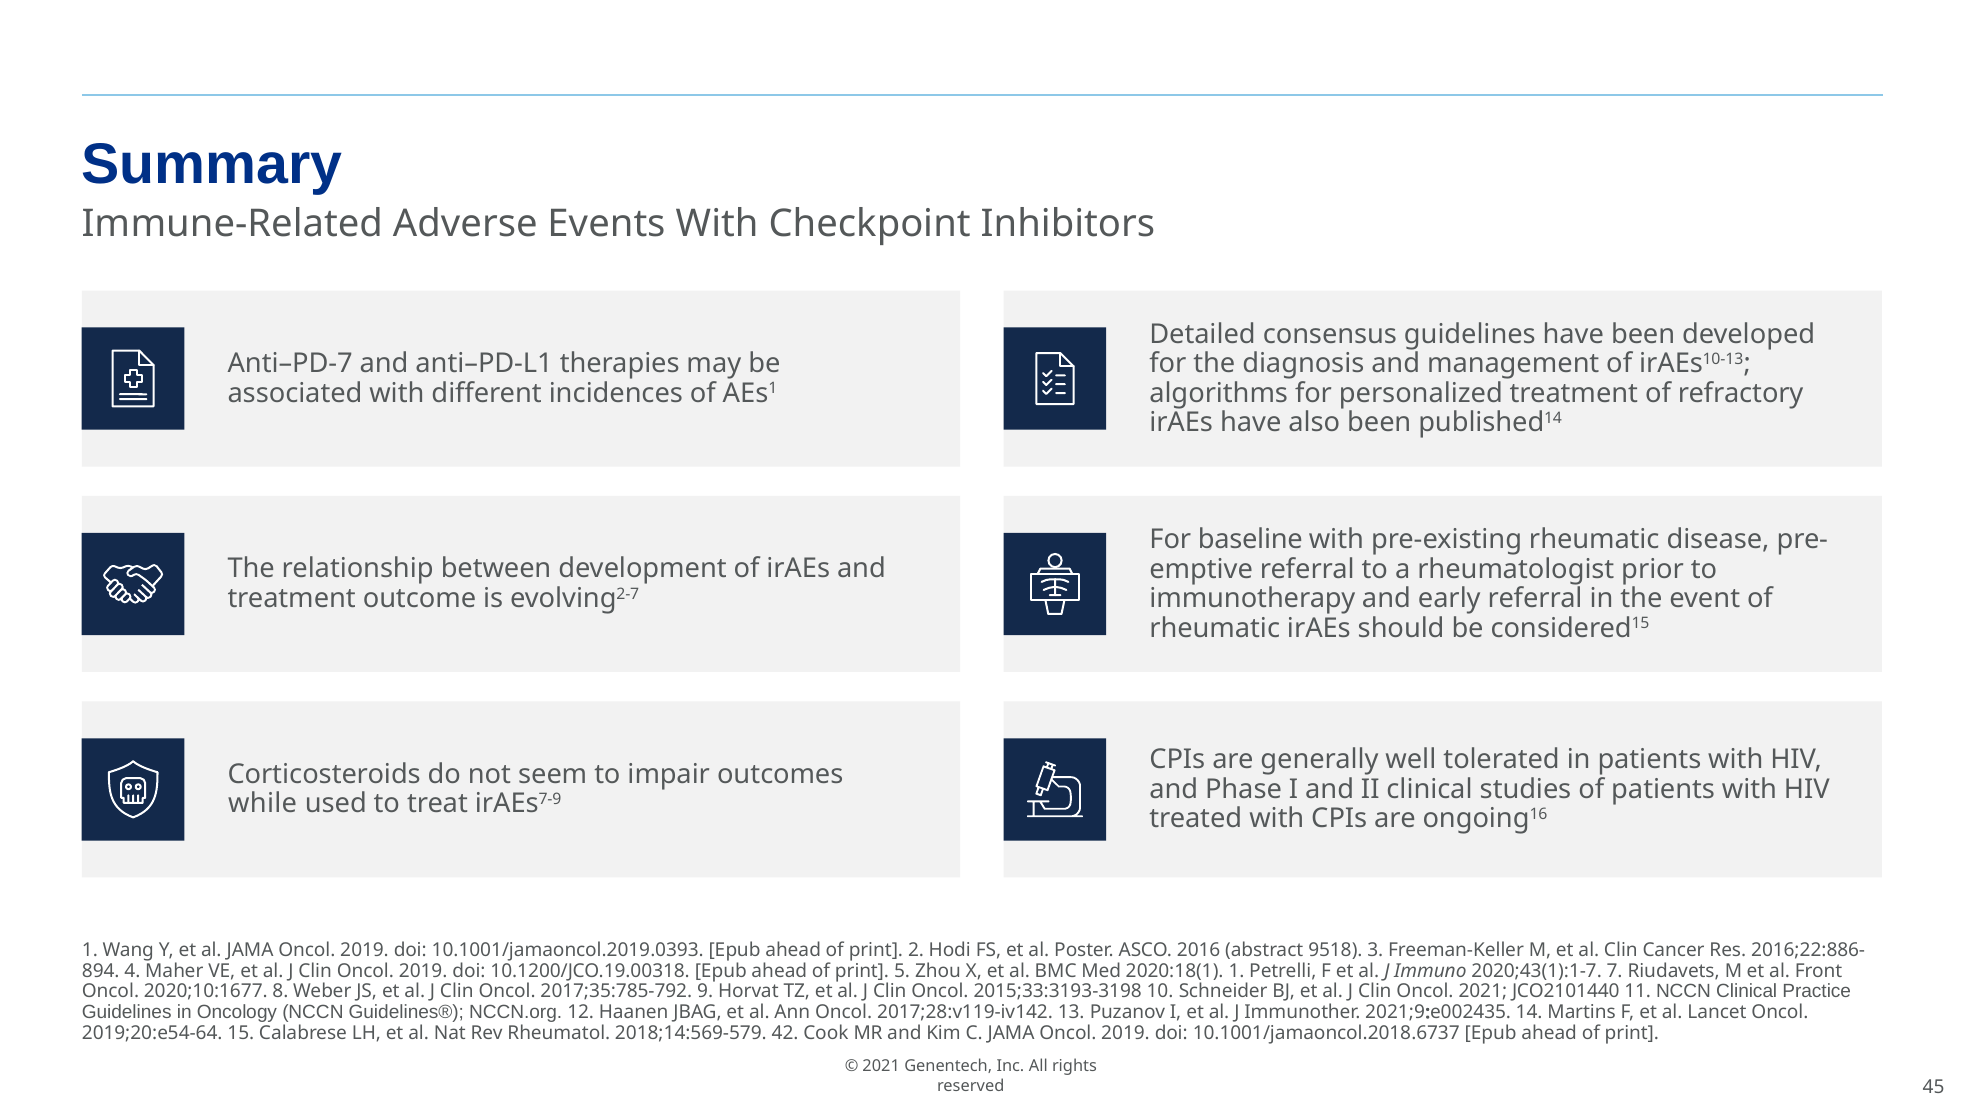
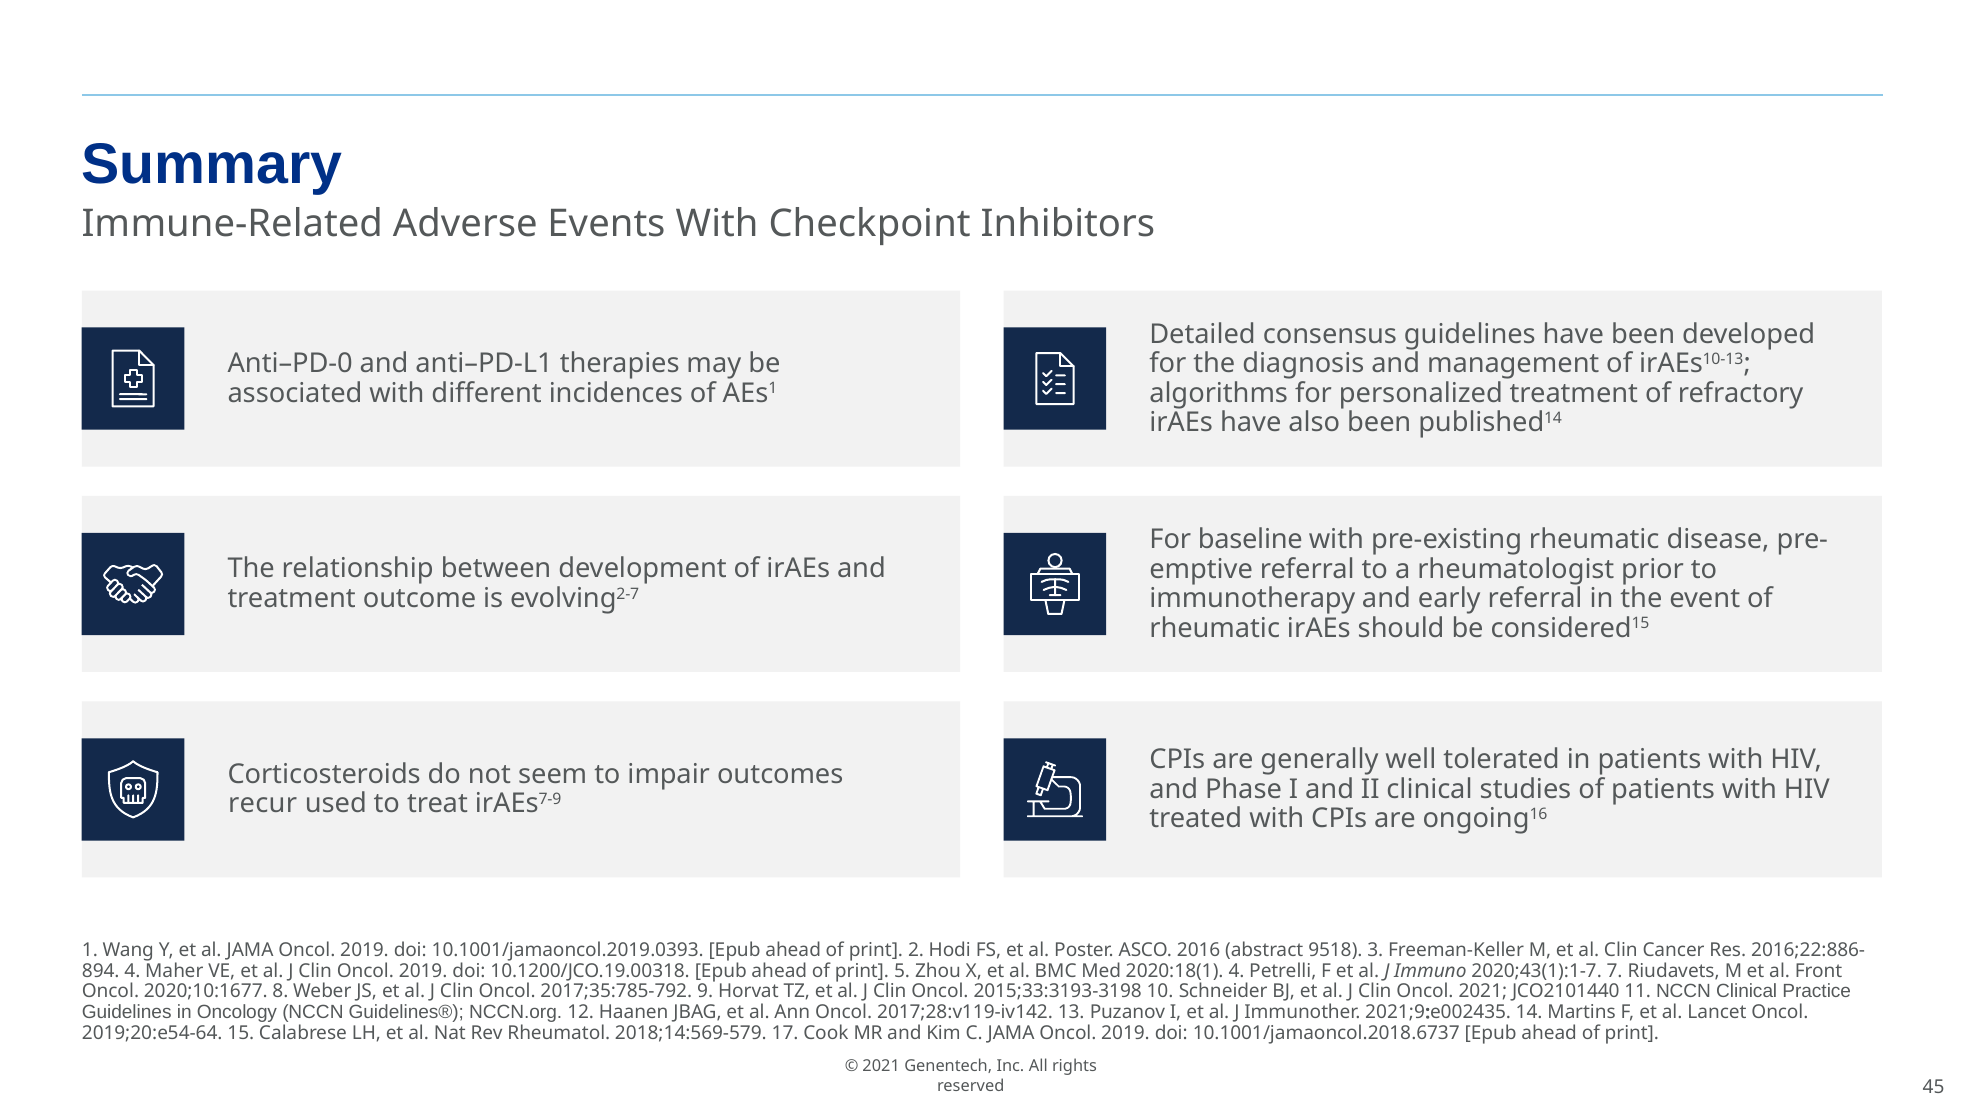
Anti–PD-7: Anti–PD-7 -> Anti–PD-0
while: while -> recur
2020:18(1 1: 1 -> 4
42: 42 -> 17
